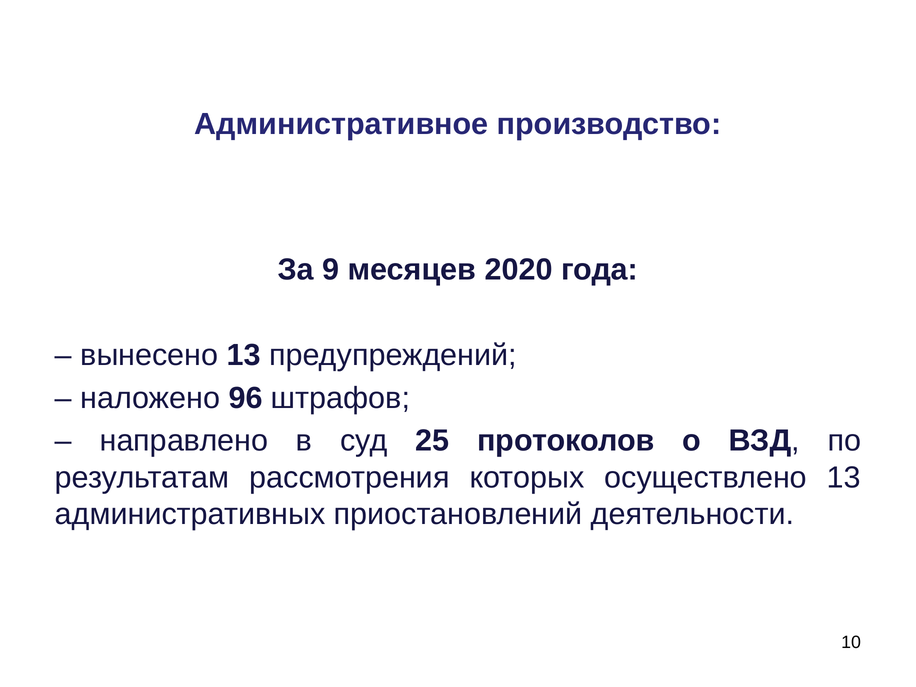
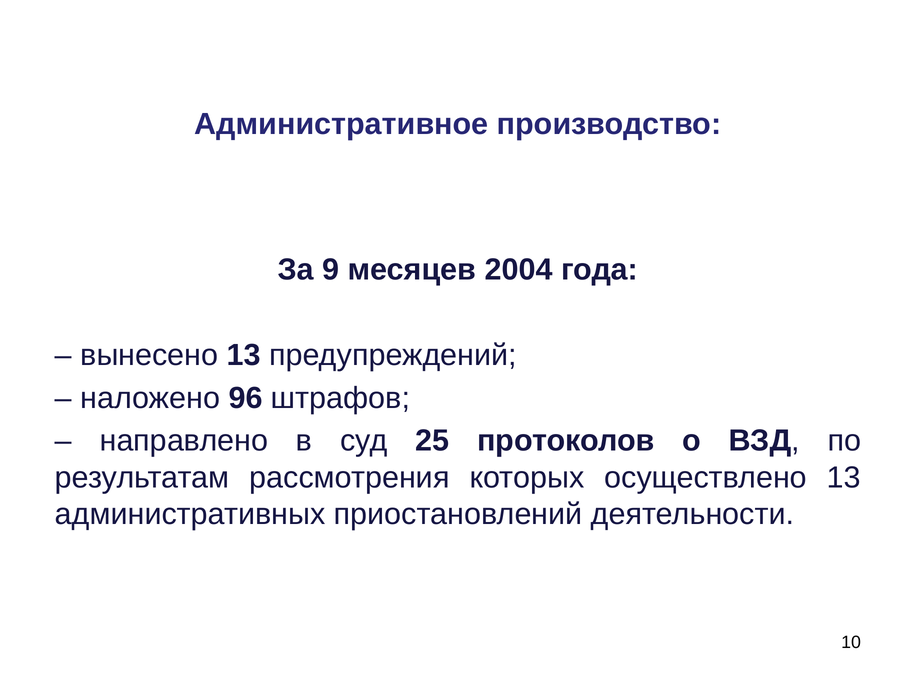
2020: 2020 -> 2004
